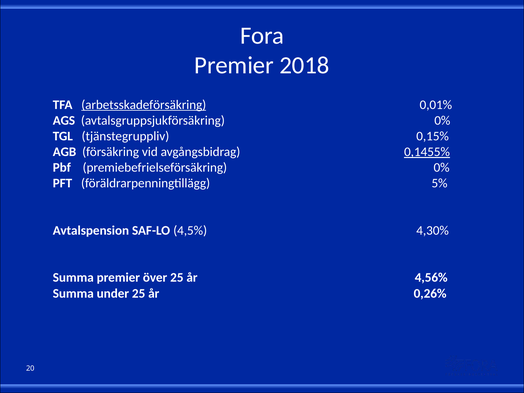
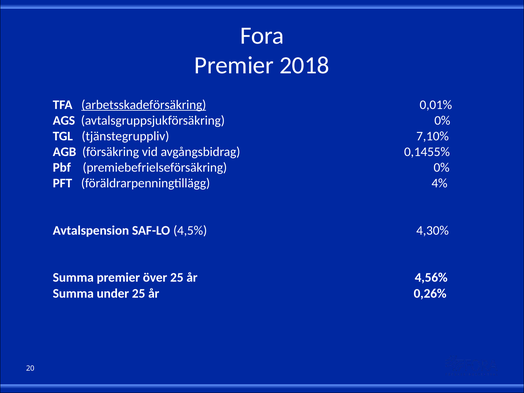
0,15%: 0,15% -> 7,10%
0,1455% underline: present -> none
5%: 5% -> 4%
